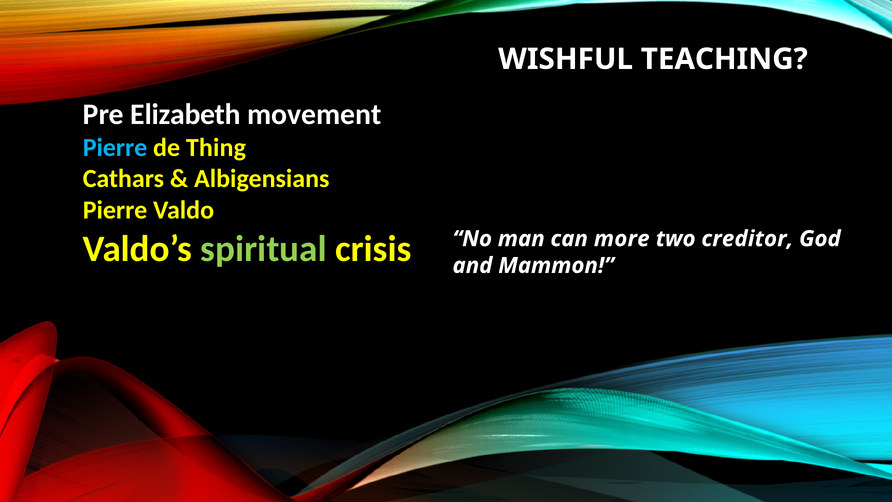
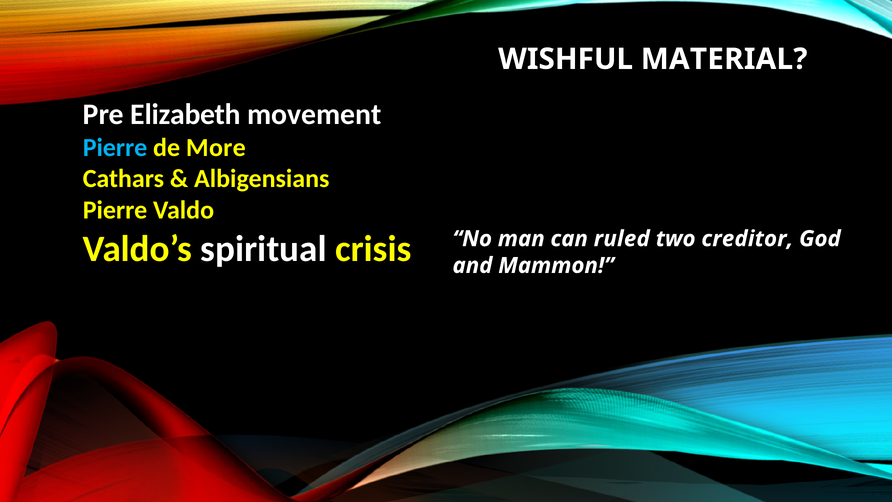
TEACHING: TEACHING -> MATERIAL
Thing: Thing -> More
spiritual colour: light green -> white
more: more -> ruled
